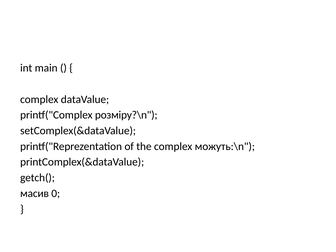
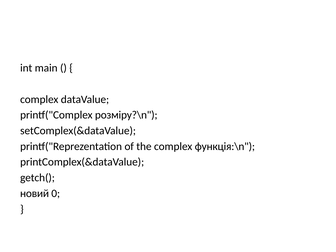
можуть:\n: можуть:\n -> функція:\n
масив: масив -> новий
